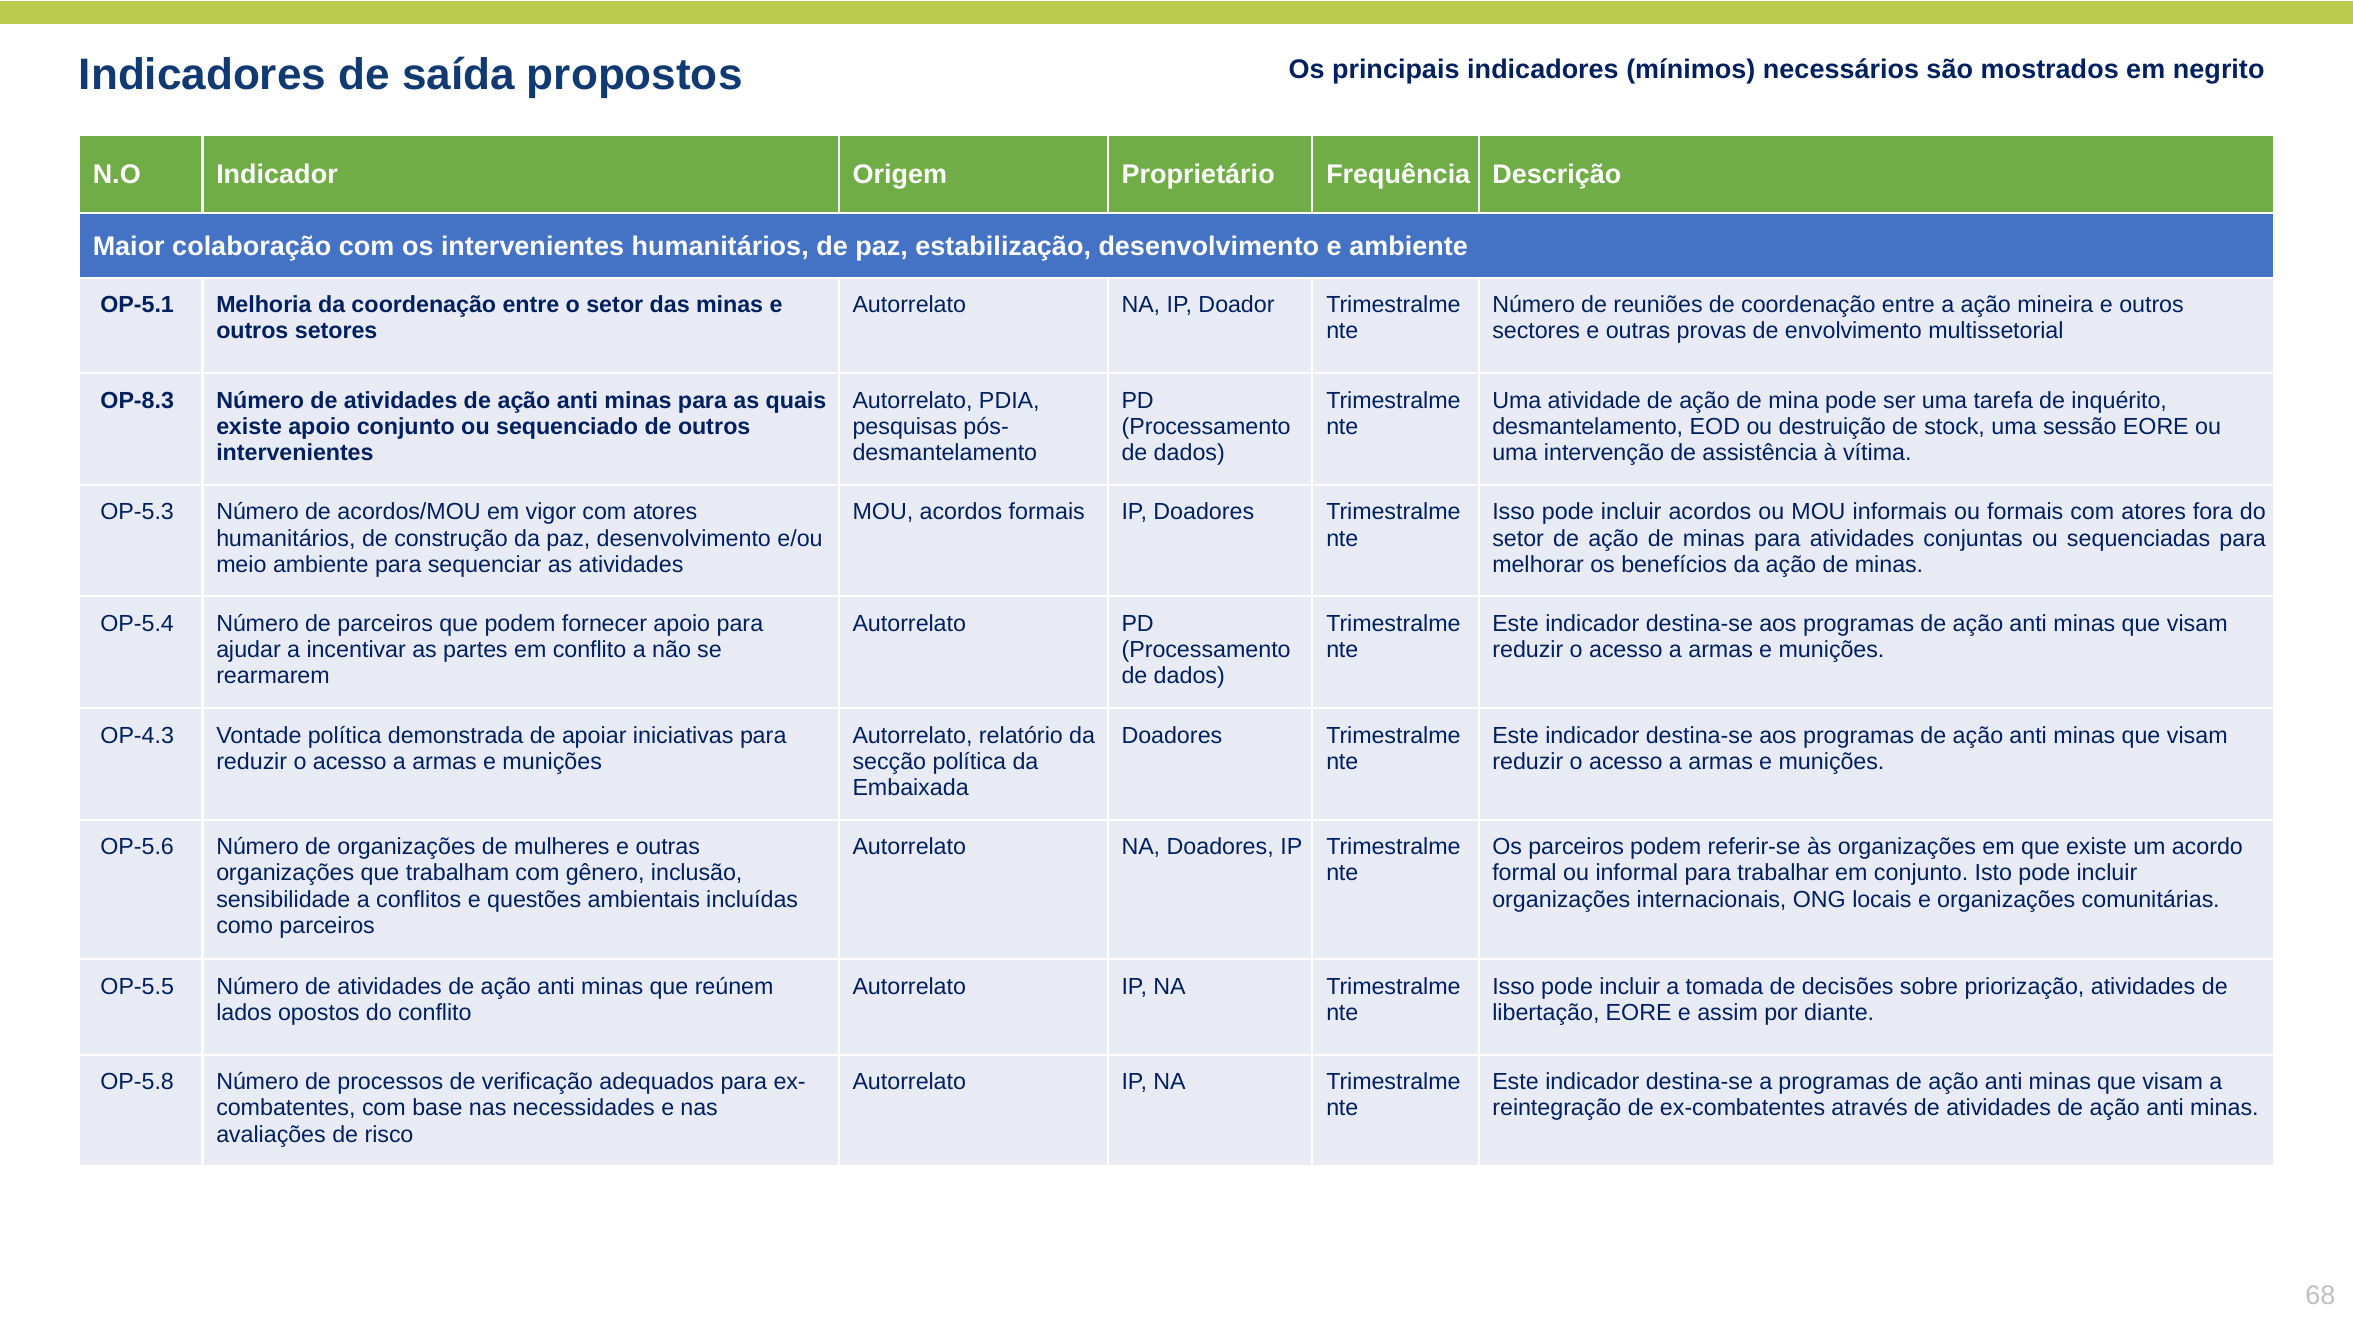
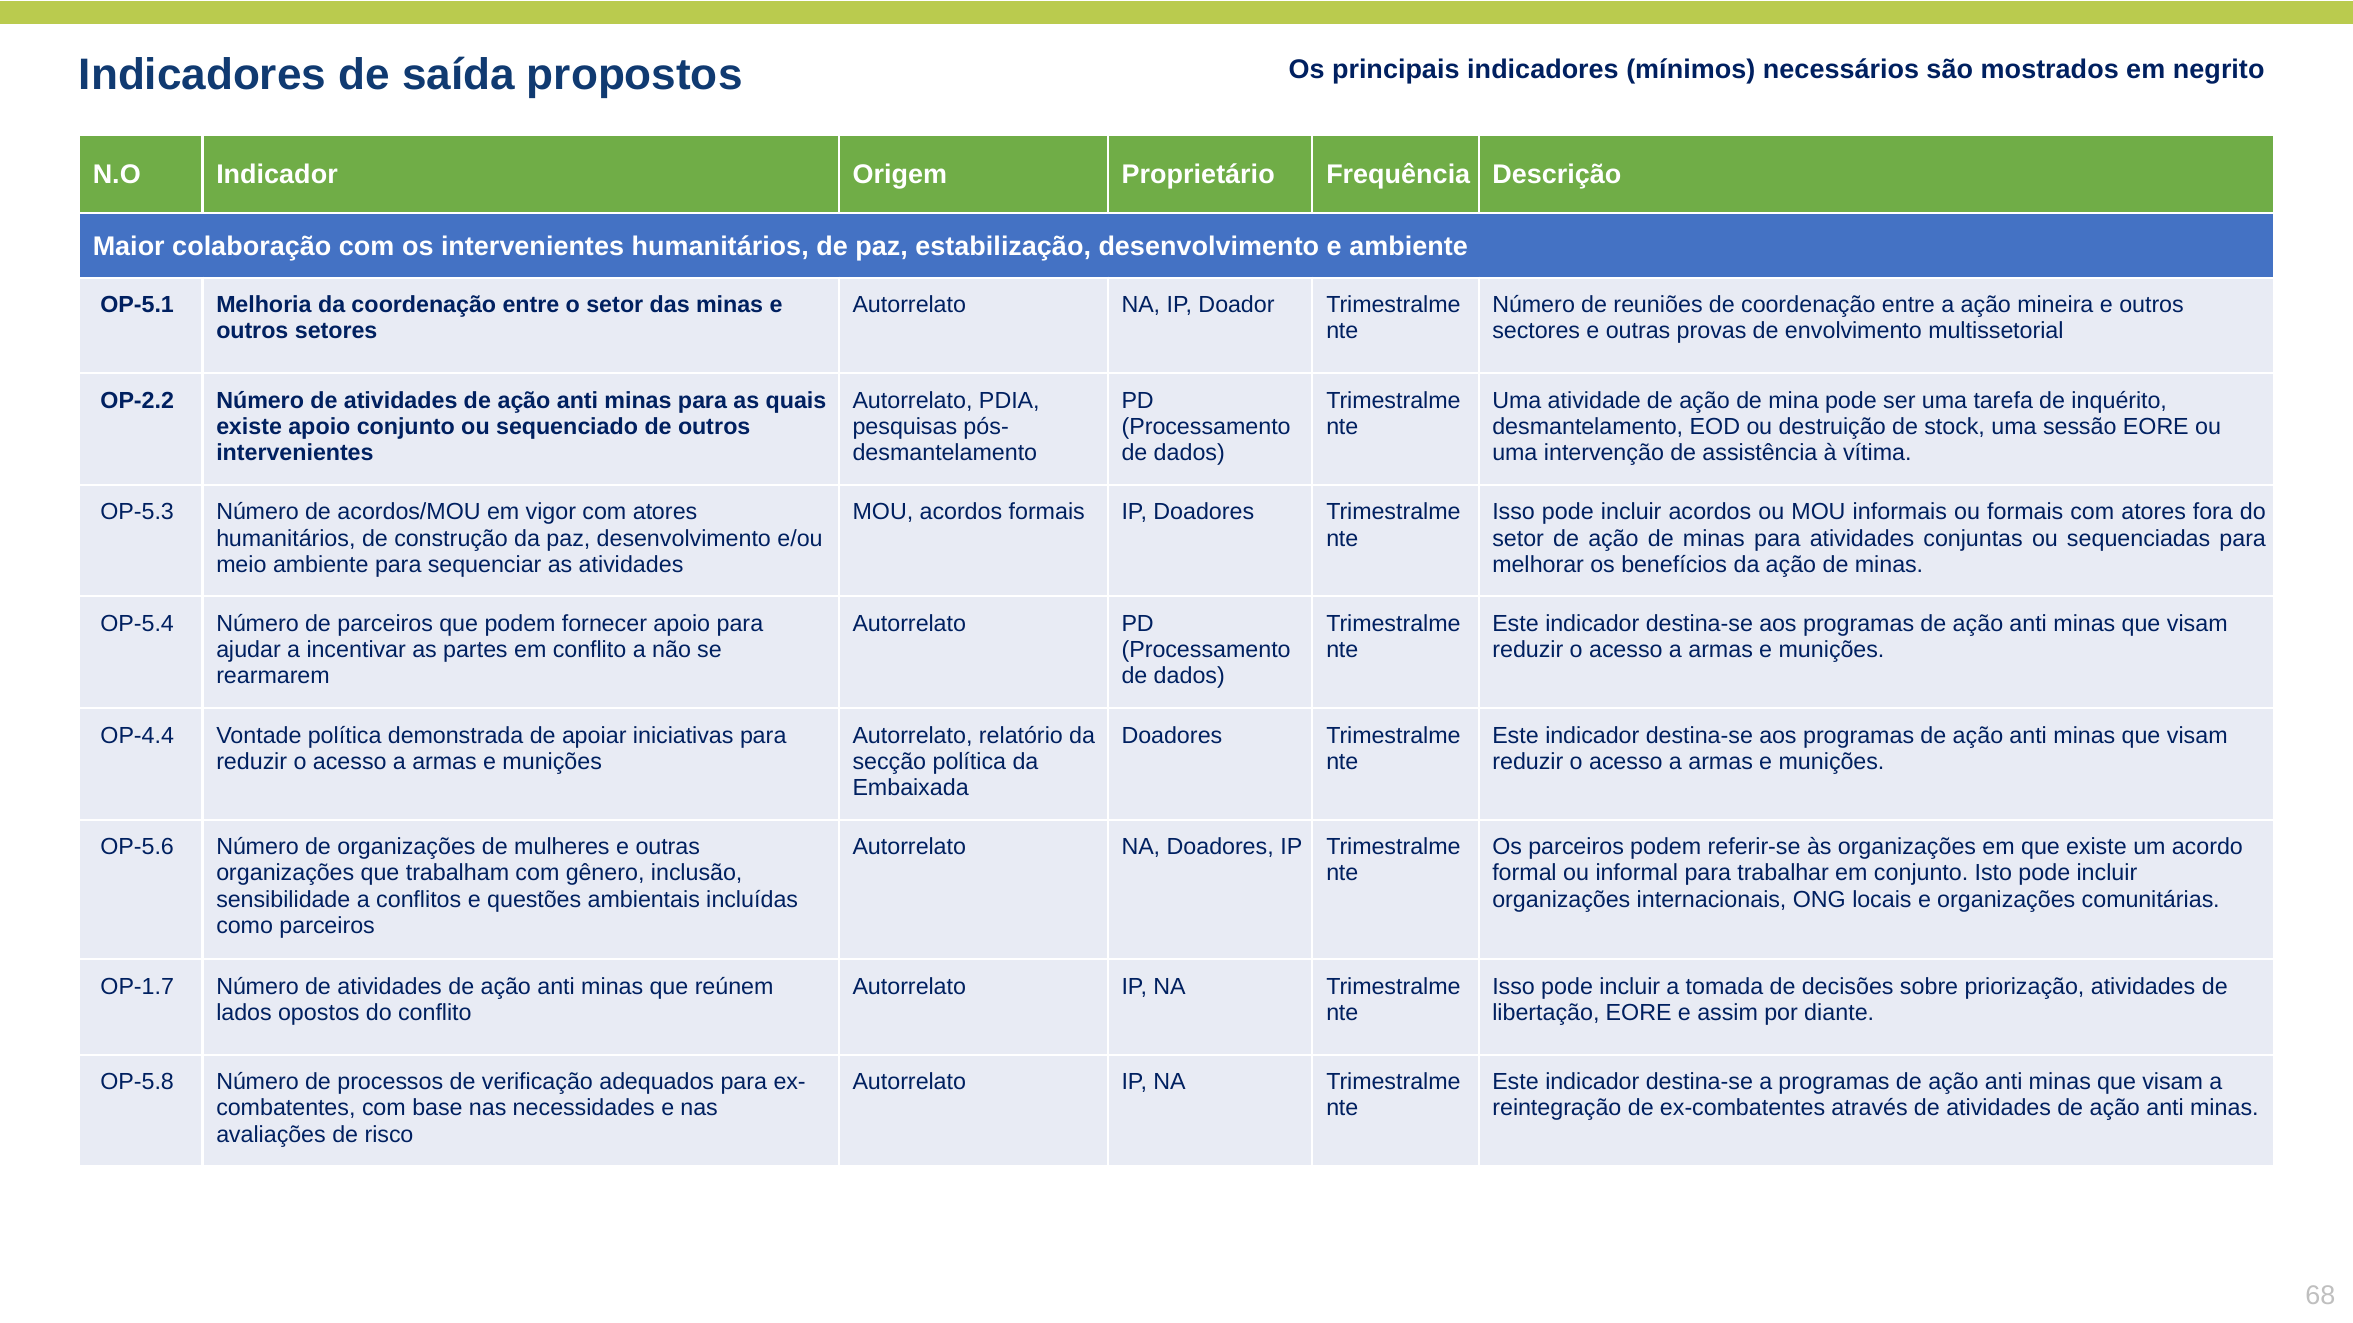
OP-8.3: OP-8.3 -> OP-2.2
OP-4.3: OP-4.3 -> OP-4.4
OP-5.5: OP-5.5 -> OP-1.7
